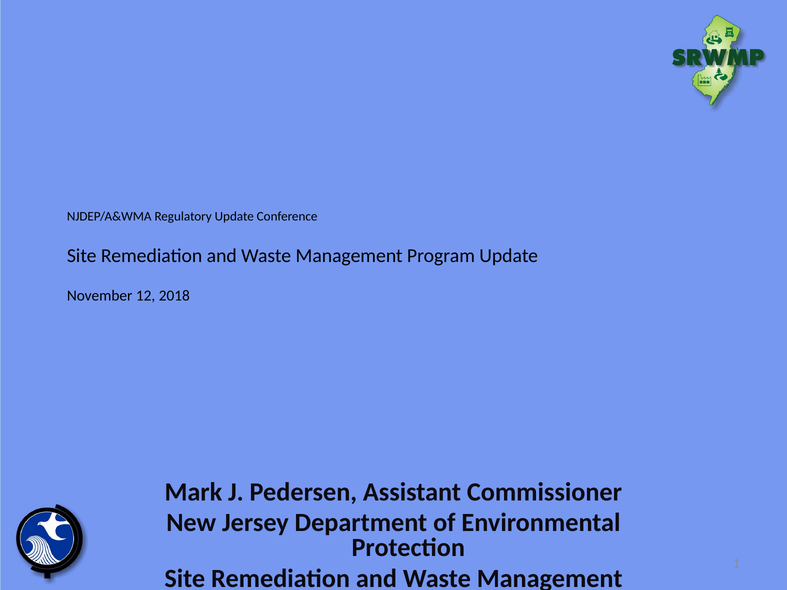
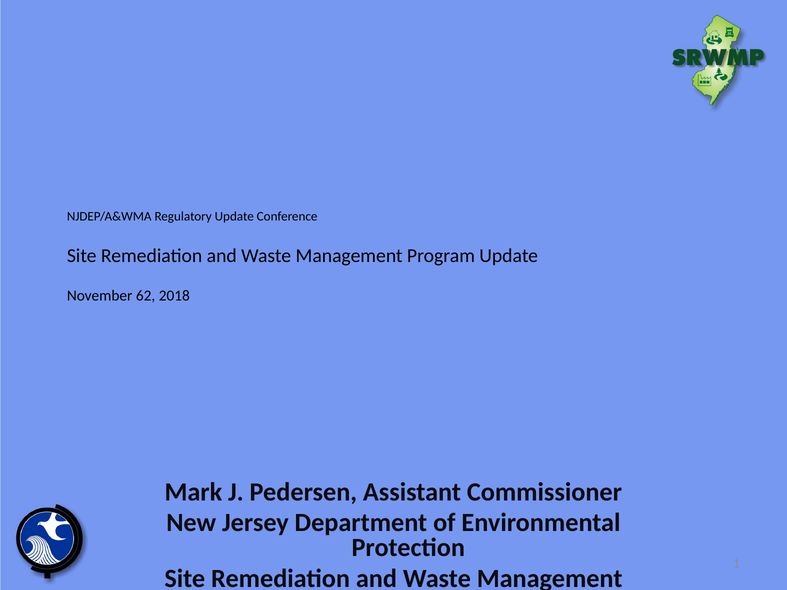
12: 12 -> 62
